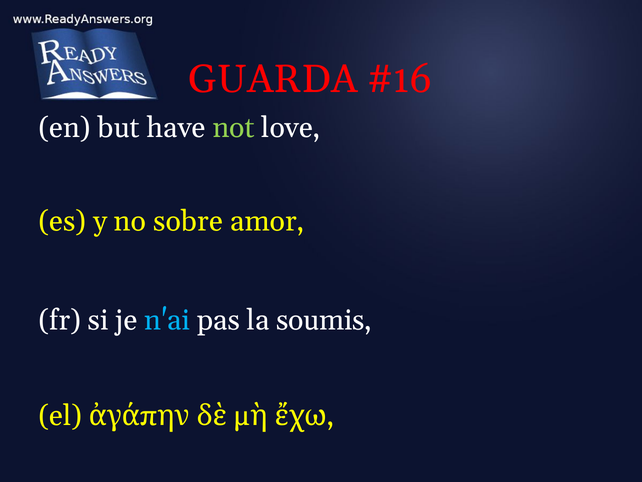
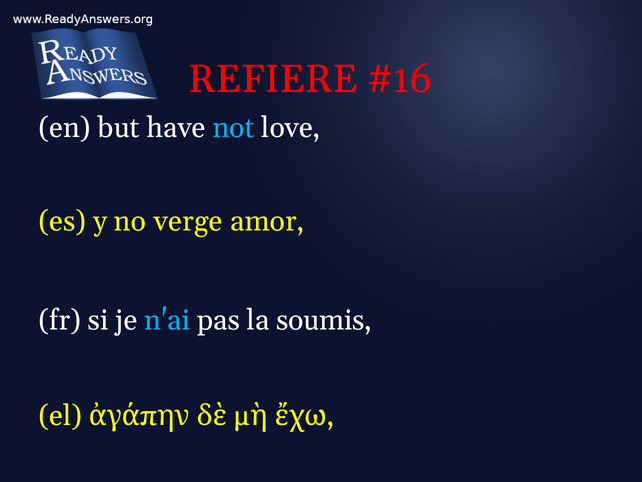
GUARDA: GUARDA -> REFIERE
not colour: light green -> light blue
sobre: sobre -> verge
